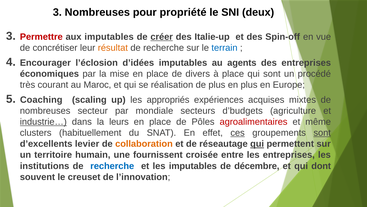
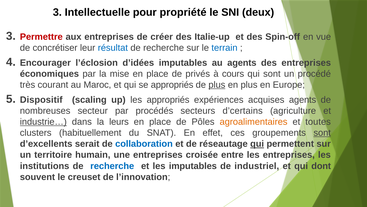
3 Nombreuses: Nombreuses -> Intellectuelle
aux imputables: imputables -> entreprises
créer underline: present -> none
résultat colour: orange -> blue
divers: divers -> privés
à place: place -> cours
se réalisation: réalisation -> appropriés
plus at (217, 85) underline: none -> present
Coaching: Coaching -> Dispositif
acquises mixtes: mixtes -> agents
mondiale: mondiale -> procédés
d’budgets: d’budgets -> d’certains
agroalimentaires colour: red -> orange
même: même -> toutes
ces underline: present -> none
levier: levier -> serait
collaboration colour: orange -> blue
une fournissent: fournissent -> entreprises
décembre: décembre -> industriel
